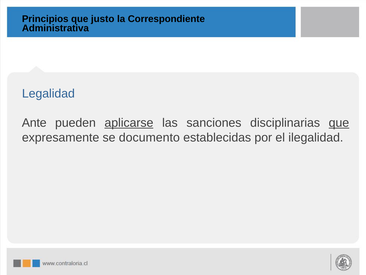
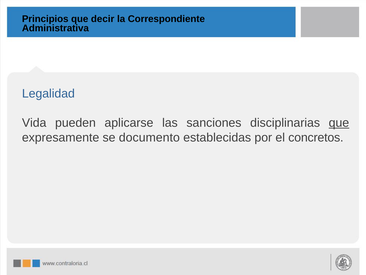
justo: justo -> decir
Ante: Ante -> Vida
aplicarse underline: present -> none
ilegalidad: ilegalidad -> concretos
